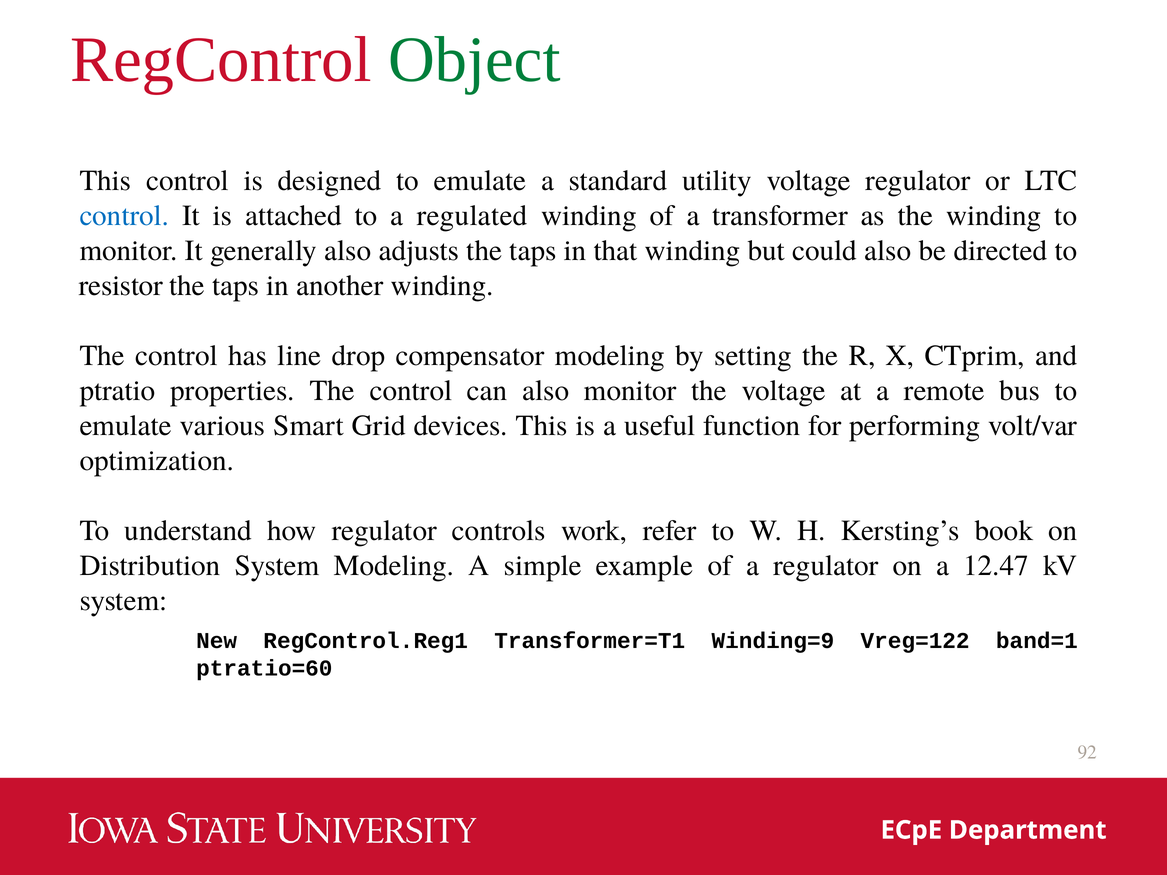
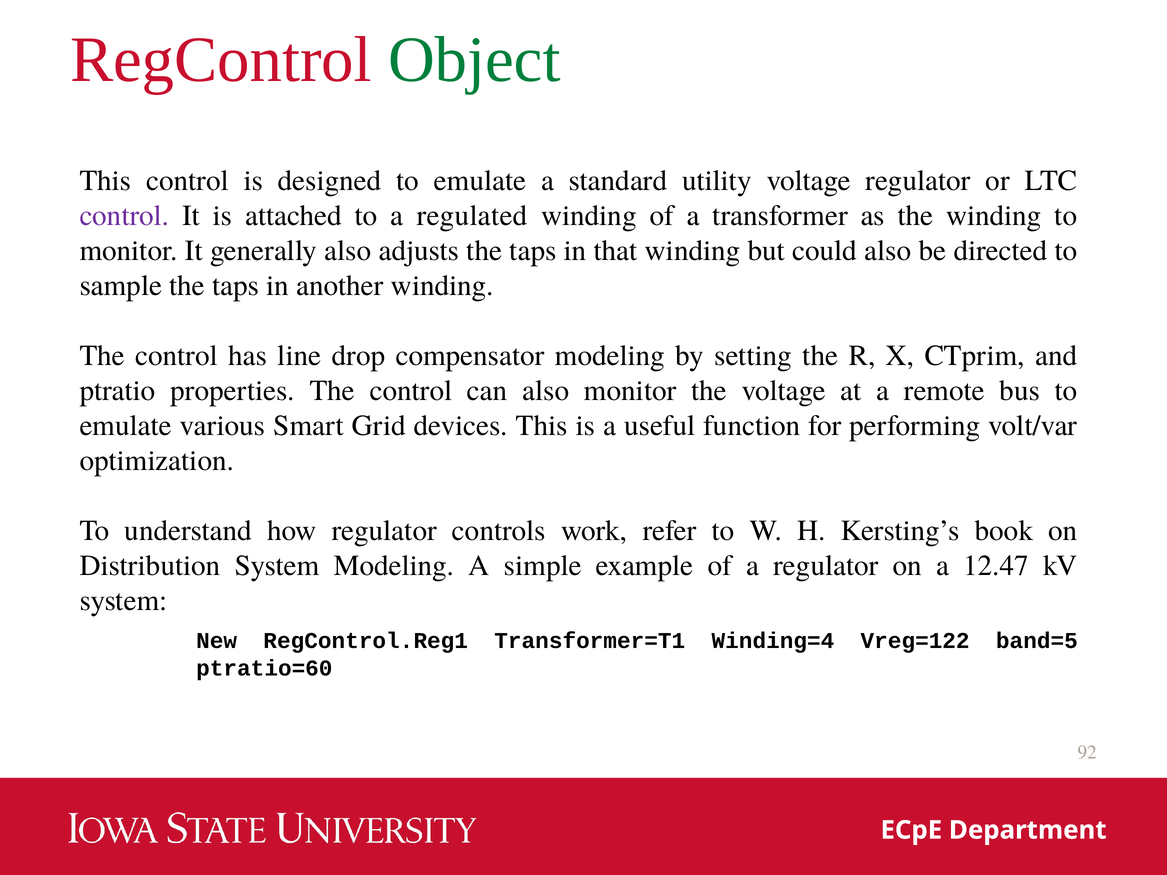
control at (124, 216) colour: blue -> purple
resistor: resistor -> sample
Winding=9: Winding=9 -> Winding=4
band=1: band=1 -> band=5
